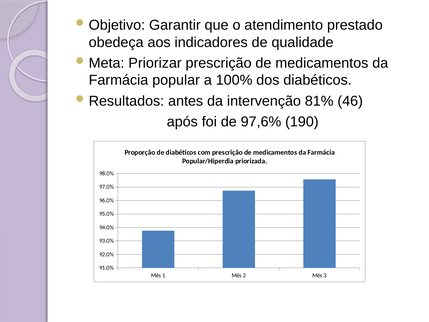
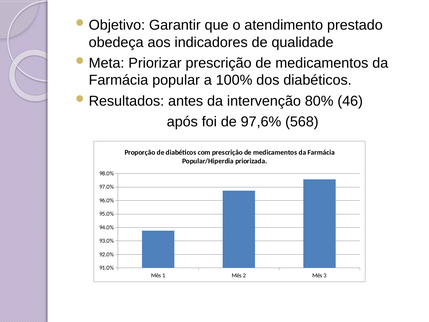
81%: 81% -> 80%
190: 190 -> 568
